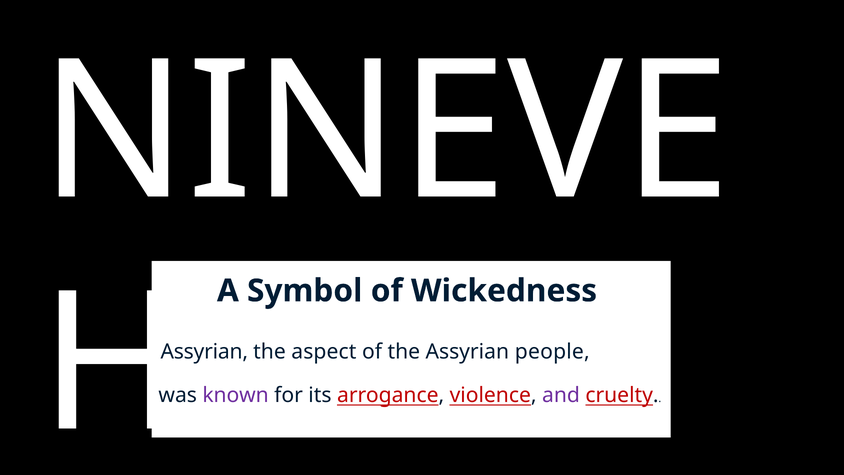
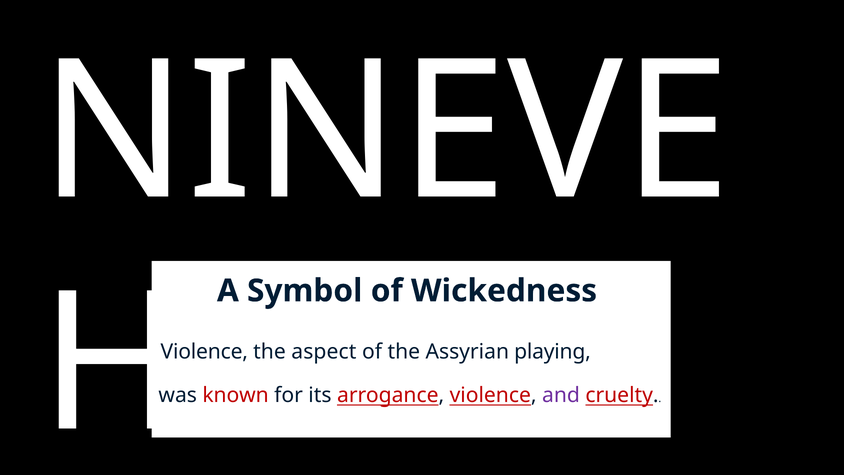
Assyrian at (204, 352): Assyrian -> Violence
people: people -> playing
known colour: purple -> red
